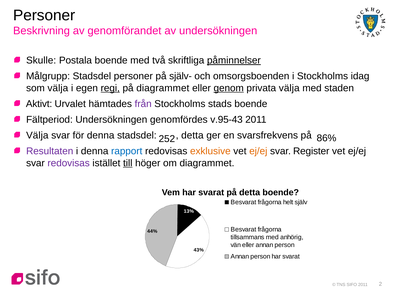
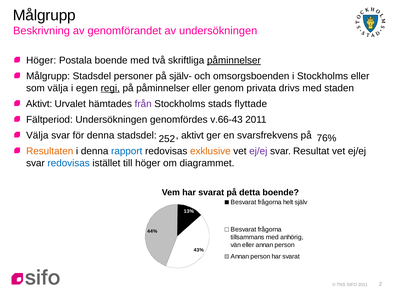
Personer at (44, 15): Personer -> Målgrupp
Skulle at (41, 60): Skulle -> Höger
Stockholms idag: idag -> eller
på diagrammet: diagrammet -> påminnelser
genom underline: present -> none
privata välja: välja -> drivs
stads boende: boende -> flyttade
v.95-43: v.95-43 -> v.66-43
detta at (192, 136): detta -> aktivt
86%: 86% -> 76%
Resultaten colour: purple -> orange
ej/ej at (258, 151) colour: orange -> purple
Register: Register -> Resultat
redovisas at (69, 163) colour: purple -> blue
till underline: present -> none
